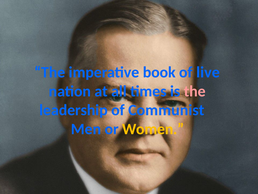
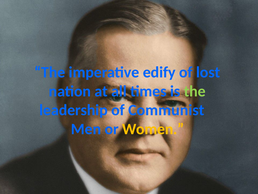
book: book -> edify
live: live -> lost
the at (195, 91) colour: pink -> light green
